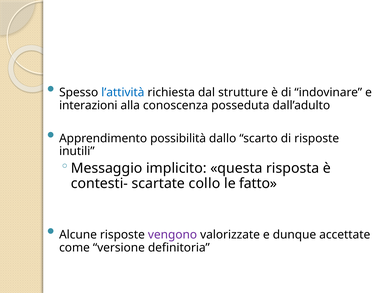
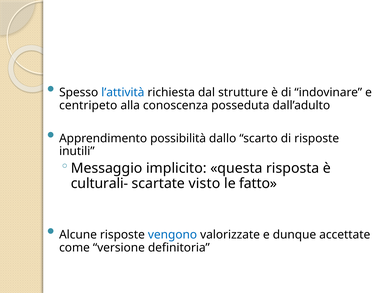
interazioni: interazioni -> centripeto
contesti-: contesti- -> culturali-
collo: collo -> visto
vengono colour: purple -> blue
